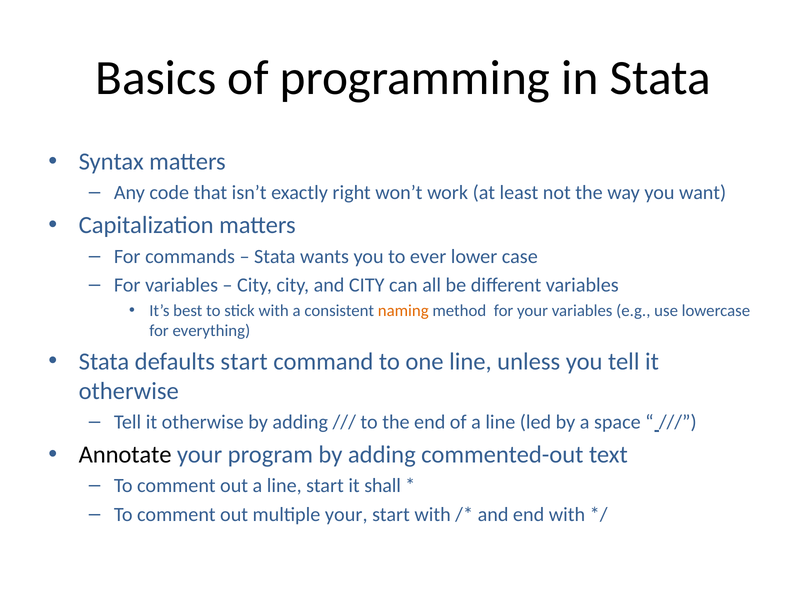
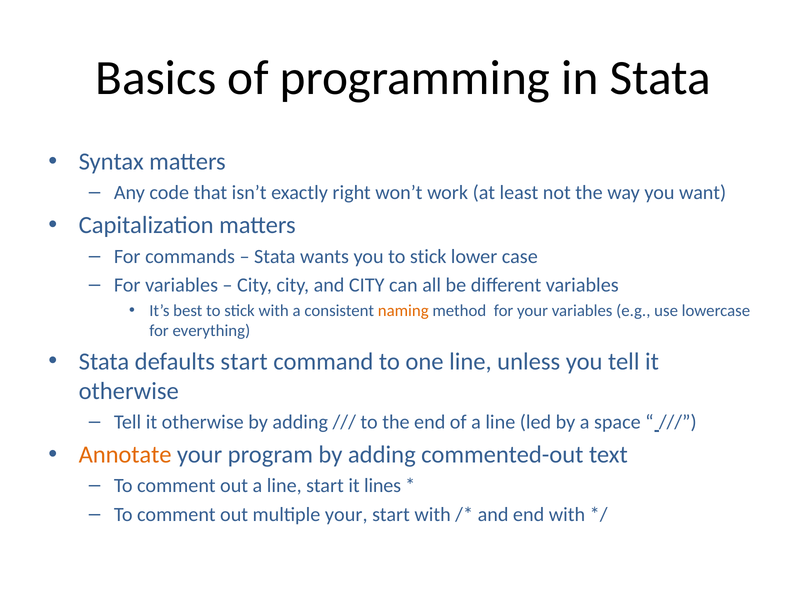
you to ever: ever -> stick
Annotate colour: black -> orange
shall: shall -> lines
